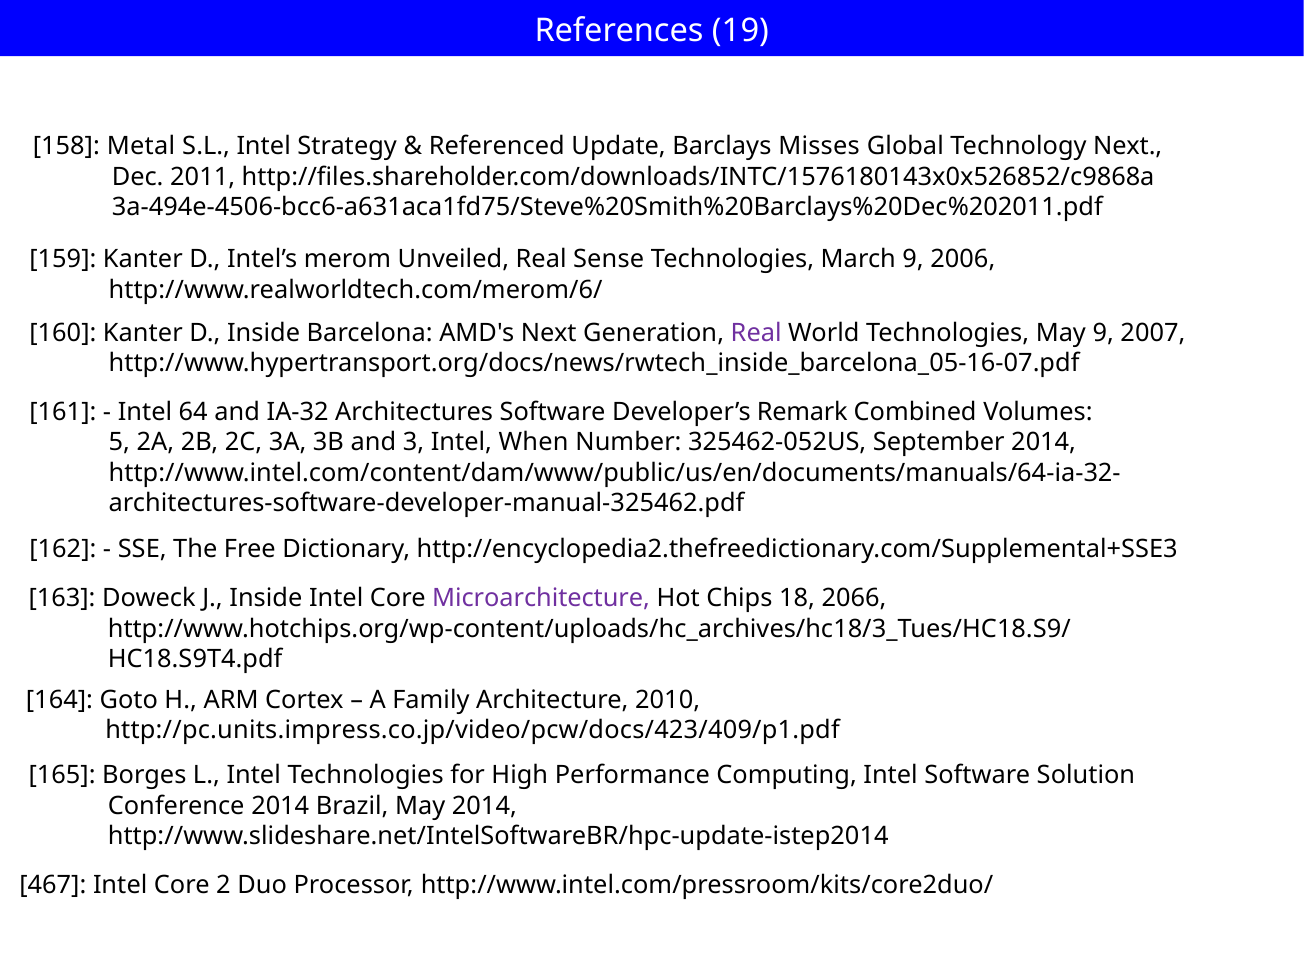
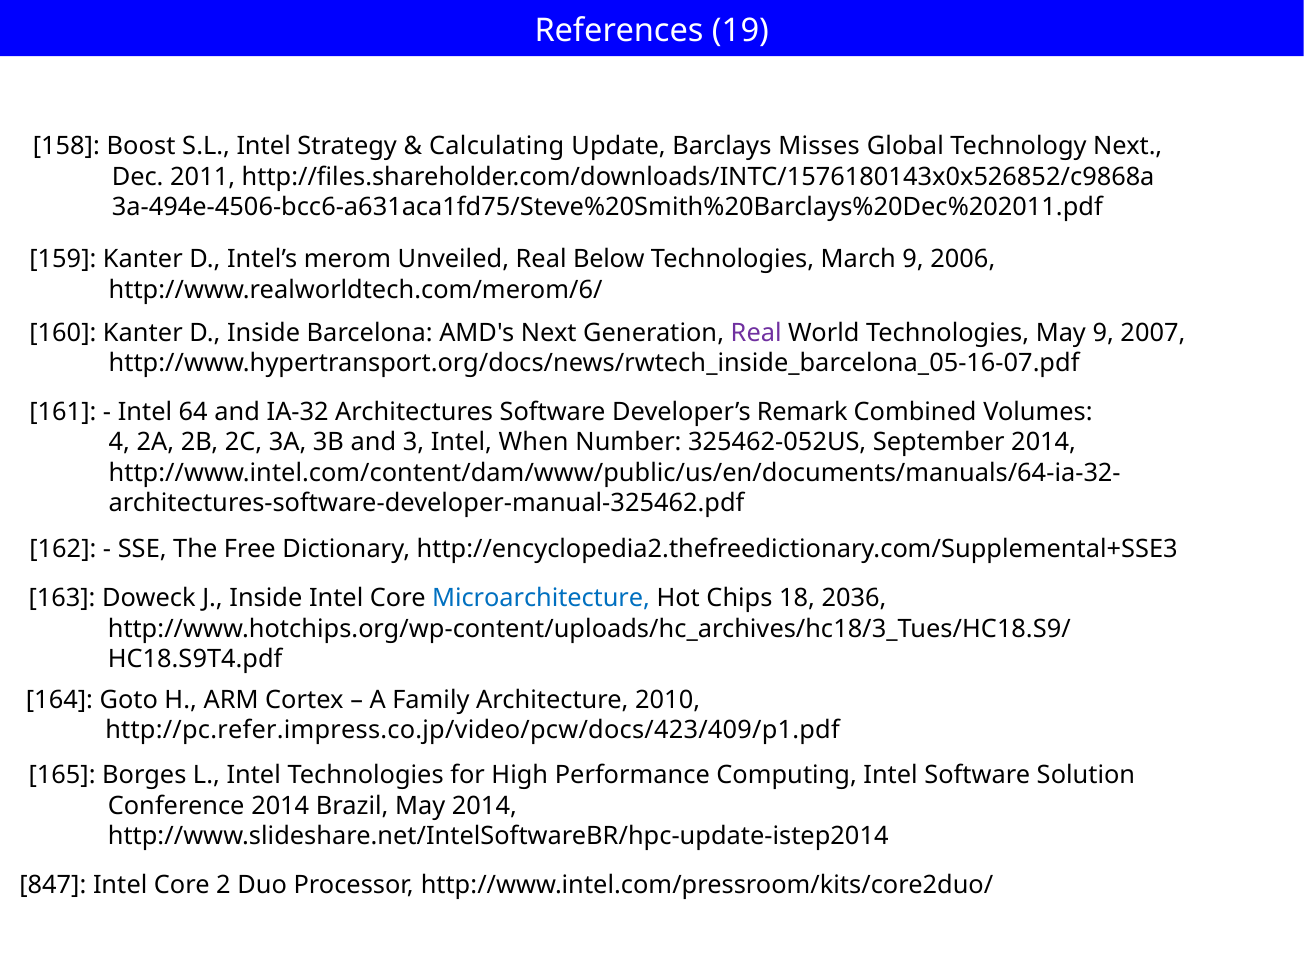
Metal: Metal -> Boost
Referenced: Referenced -> Calculating
Sense: Sense -> Below
5: 5 -> 4
Microarchitecture colour: purple -> blue
2066: 2066 -> 2036
http://pc.units.impress.co.jp/video/pcw/docs/423/409/p1.pdf: http://pc.units.impress.co.jp/video/pcw/docs/423/409/p1.pdf -> http://pc.refer.impress.co.jp/video/pcw/docs/423/409/p1.pdf
467: 467 -> 847
